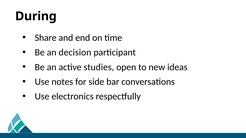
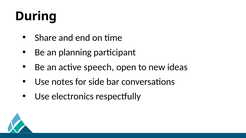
decision: decision -> planning
studies: studies -> speech
